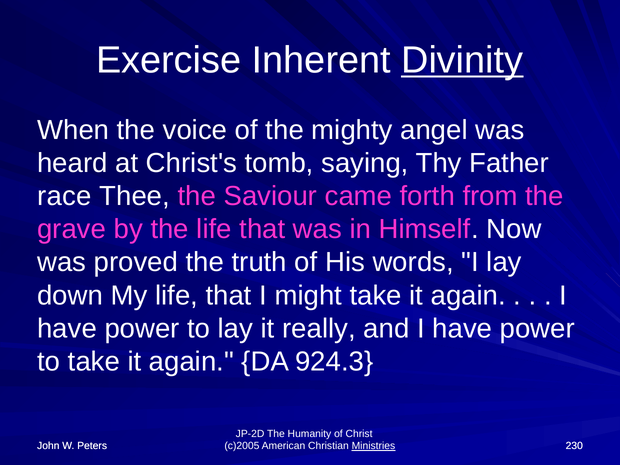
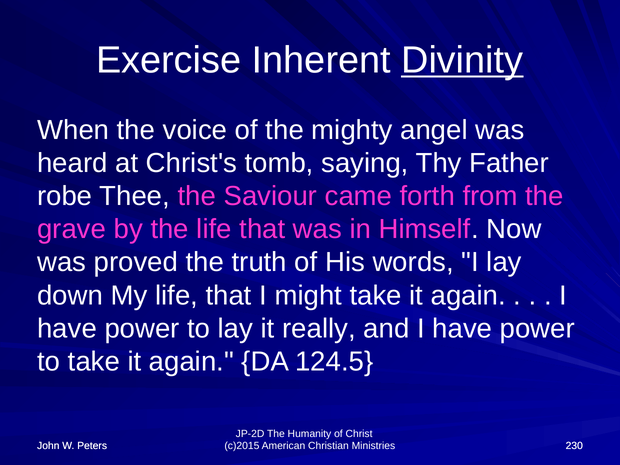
race: race -> robe
924.3: 924.3 -> 124.5
c)2005: c)2005 -> c)2015
Ministries underline: present -> none
